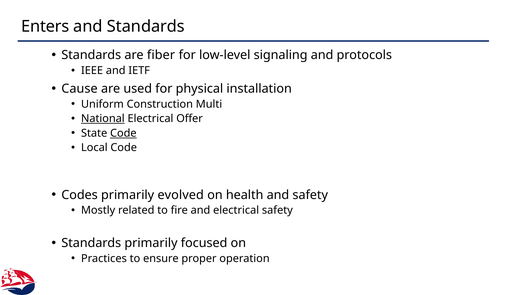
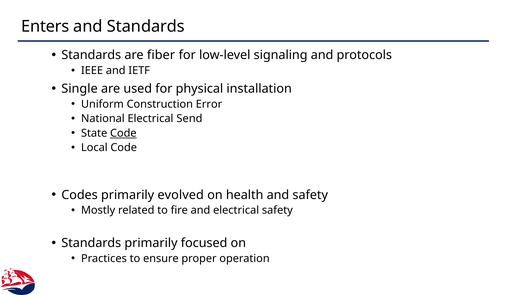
Cause: Cause -> Single
Multi: Multi -> Error
National underline: present -> none
Offer: Offer -> Send
